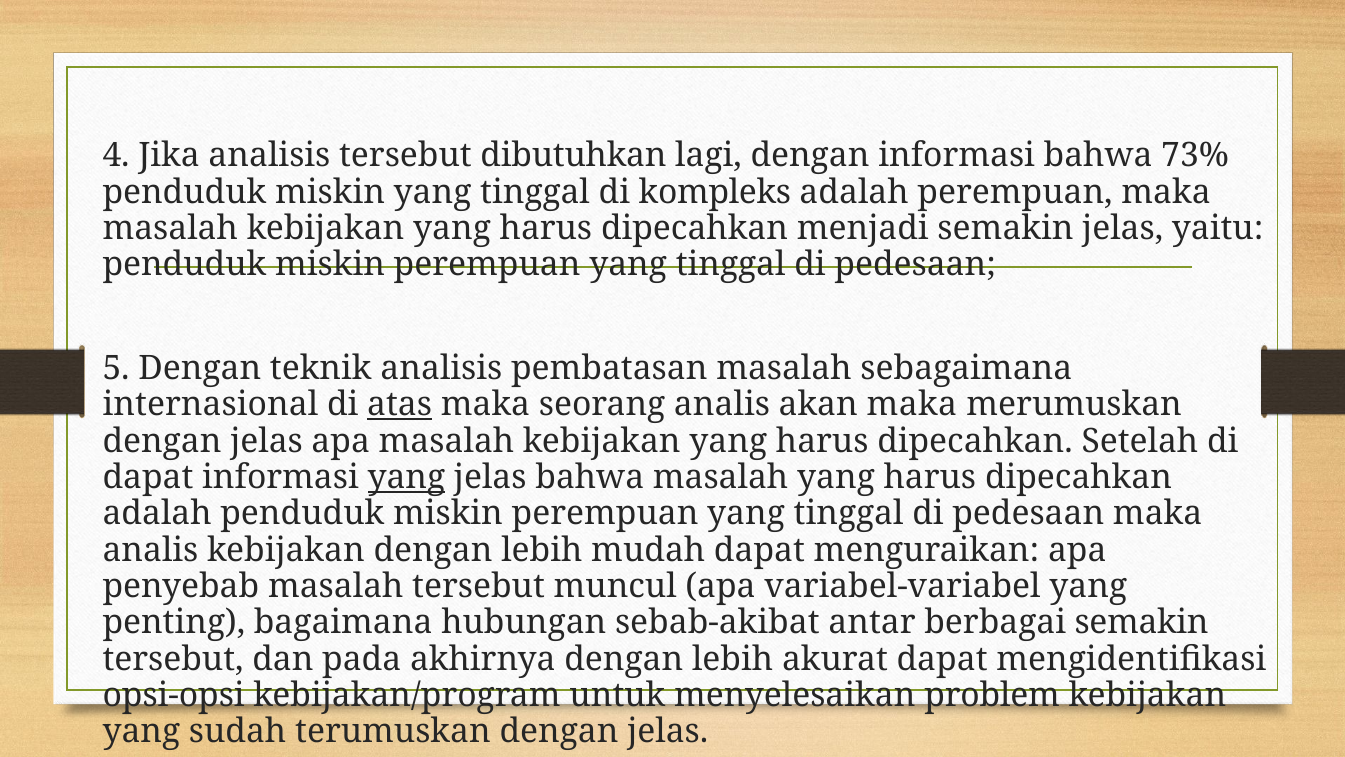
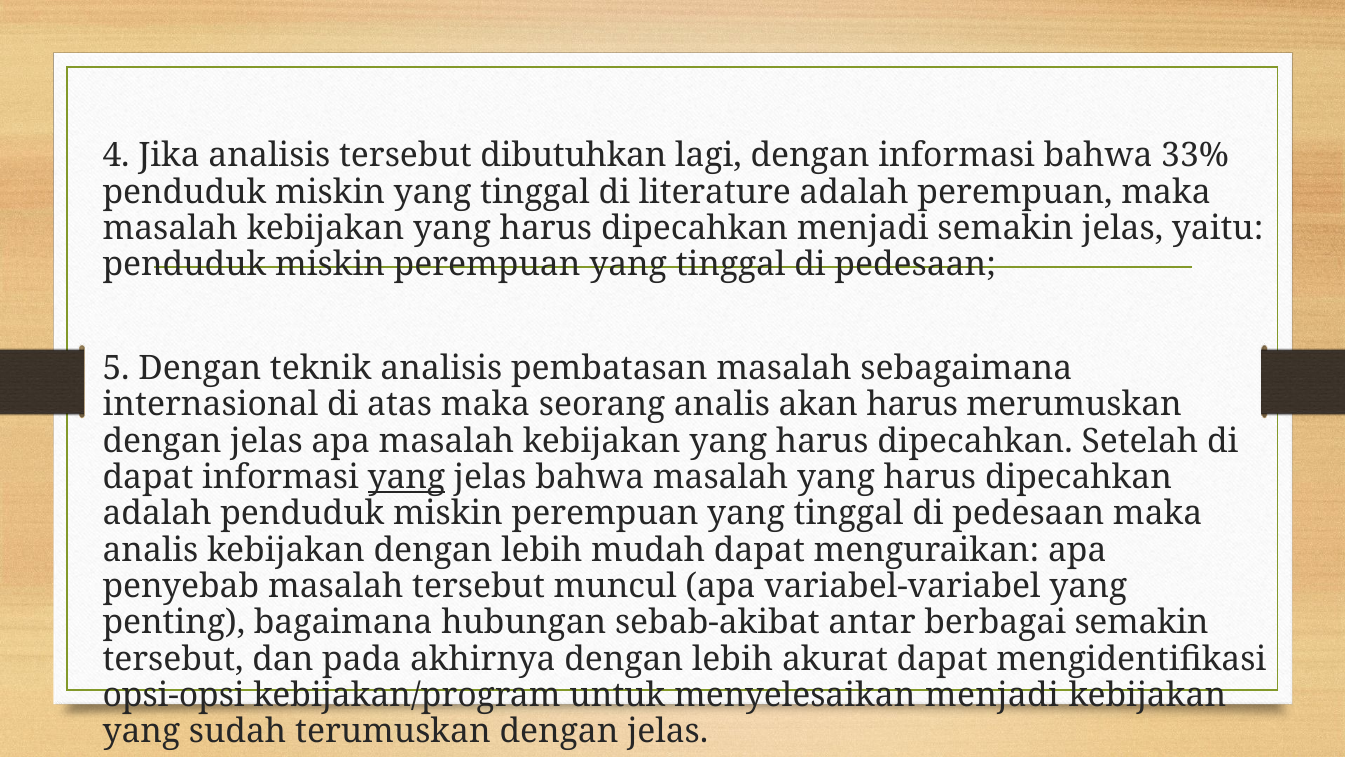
73%: 73% -> 33%
kompleks: kompleks -> literature
atas underline: present -> none
akan maka: maka -> harus
menyelesaikan problem: problem -> menjadi
